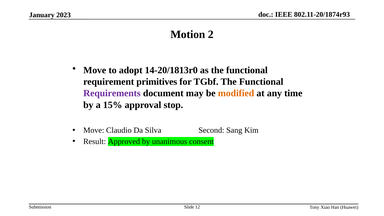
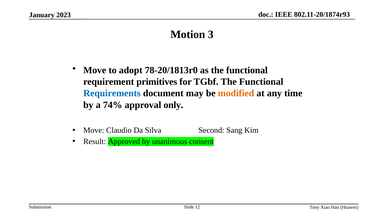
2: 2 -> 3
14-20/1813r0: 14-20/1813r0 -> 78-20/1813r0
Requirements colour: purple -> blue
15%: 15% -> 74%
stop: stop -> only
